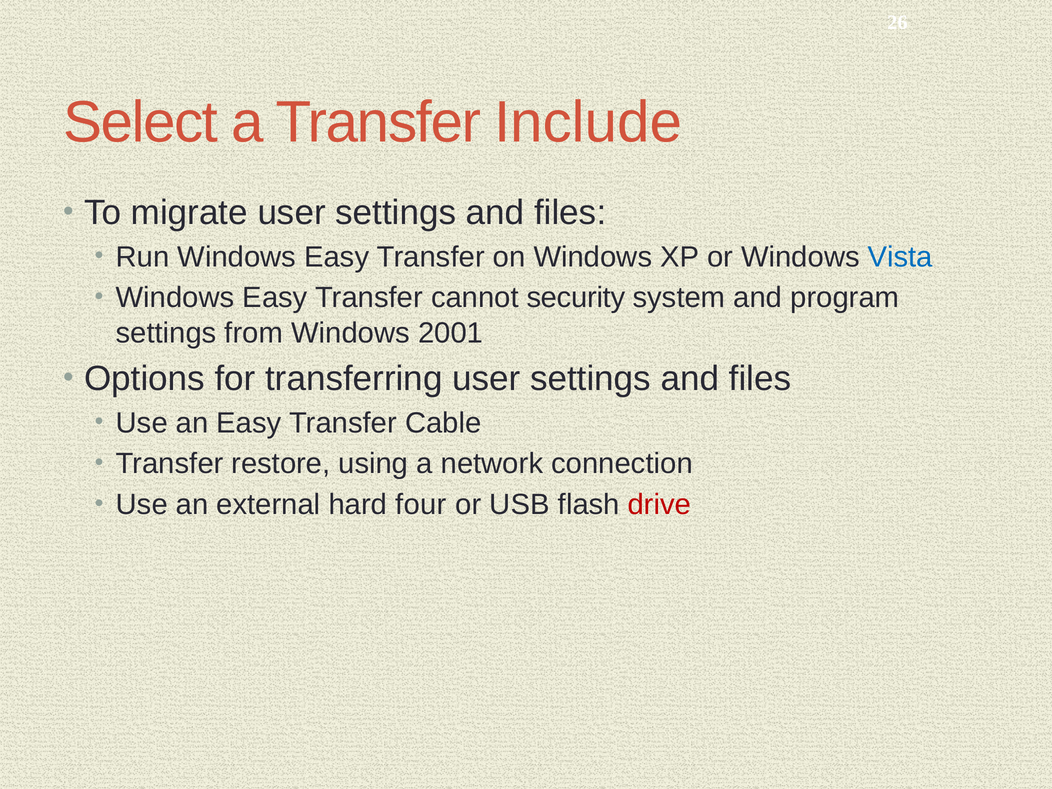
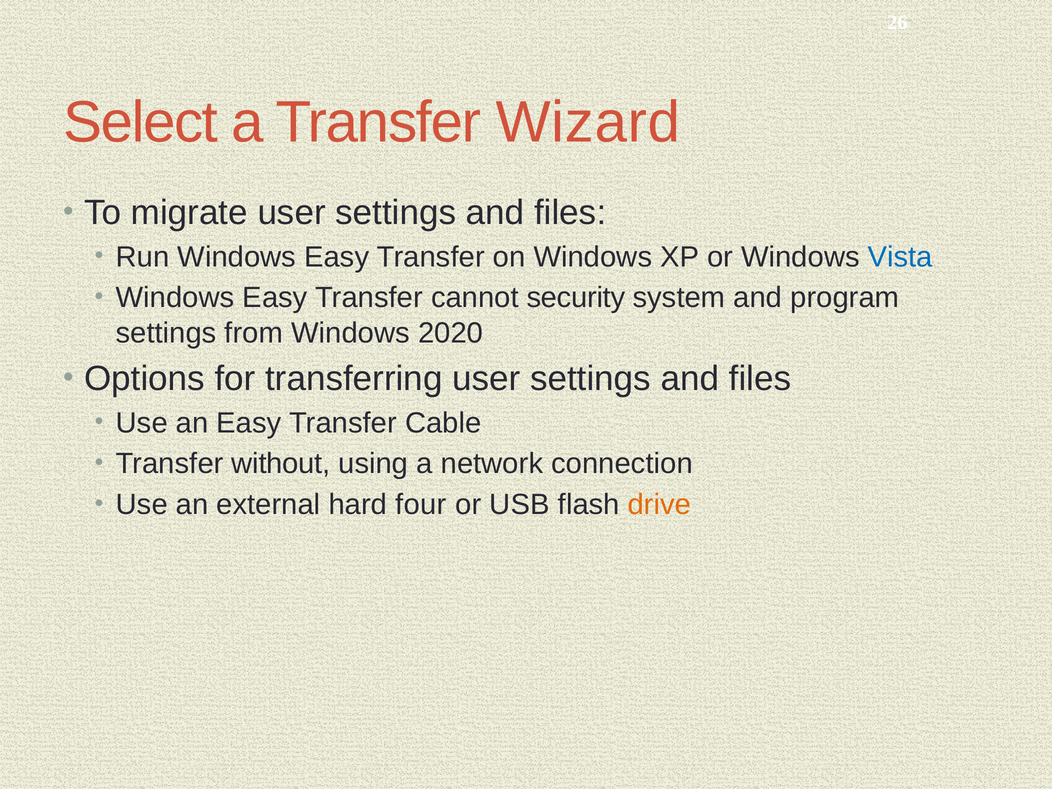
Include: Include -> Wizard
2001: 2001 -> 2020
restore: restore -> without
drive colour: red -> orange
